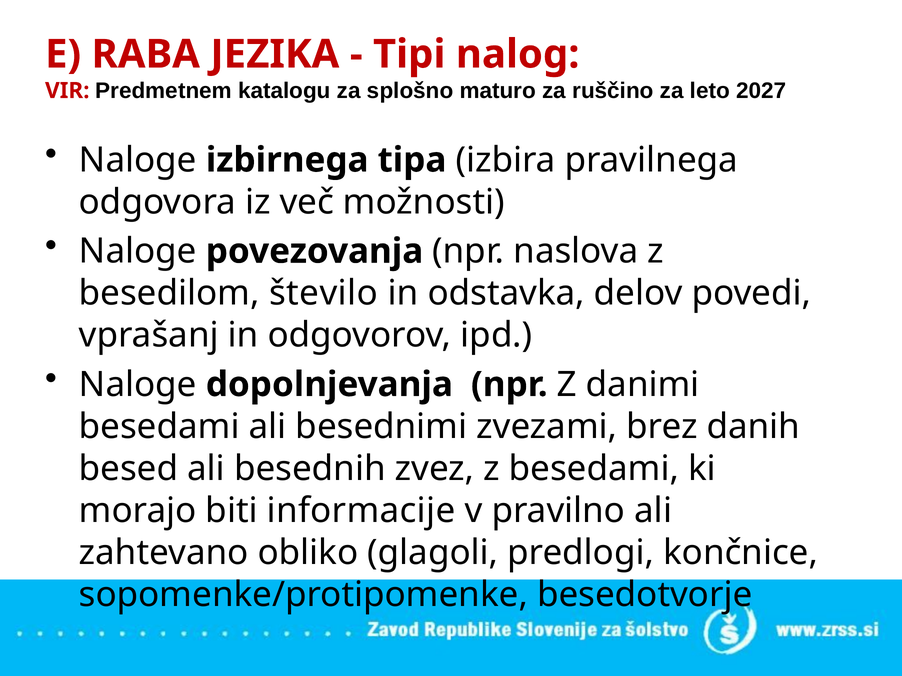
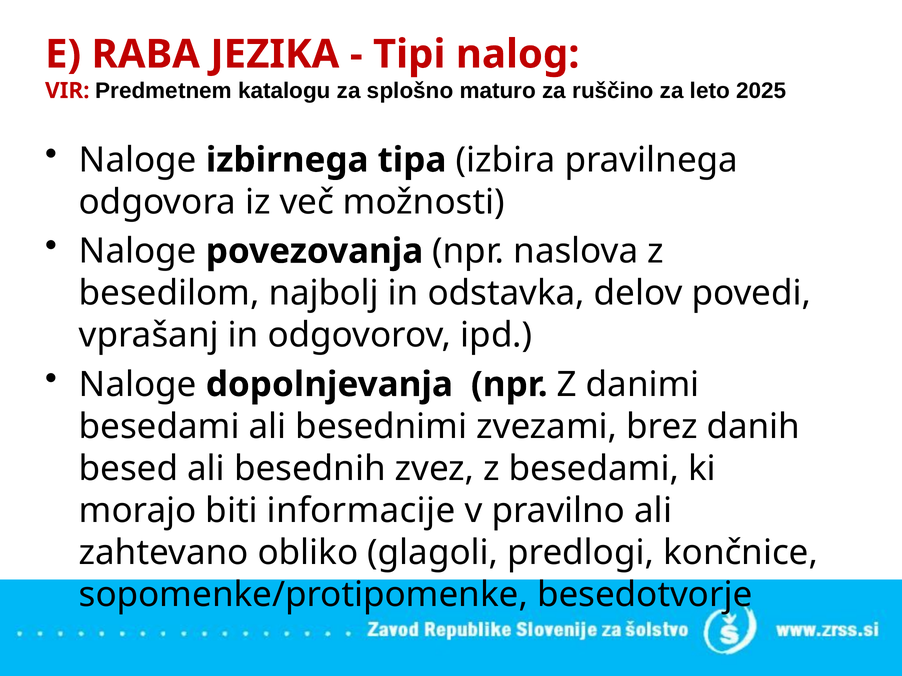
2027: 2027 -> 2025
število: število -> najbolj
